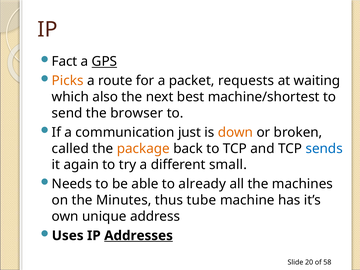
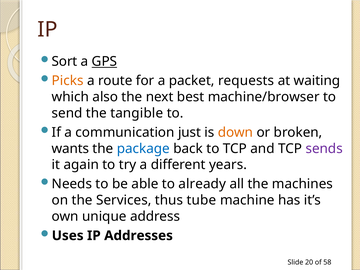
Fact: Fact -> Sort
machine/shortest: machine/shortest -> machine/browser
browser: browser -> tangible
called: called -> wants
package colour: orange -> blue
sends colour: blue -> purple
small: small -> years
Minutes: Minutes -> Services
Addresses underline: present -> none
